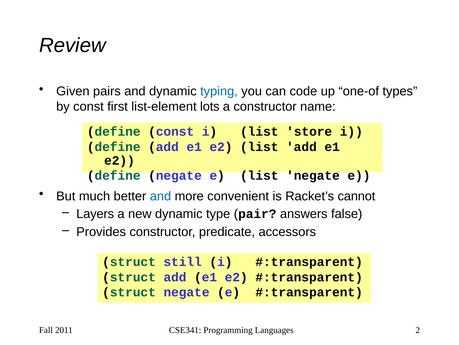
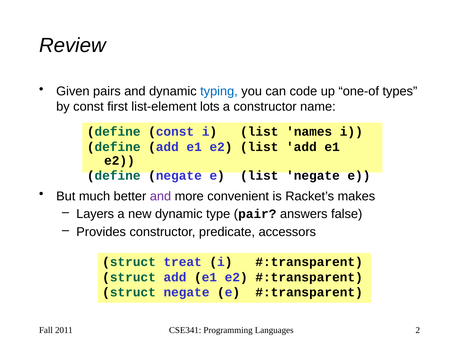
store: store -> names
and at (161, 196) colour: blue -> purple
cannot: cannot -> makes
still: still -> treat
